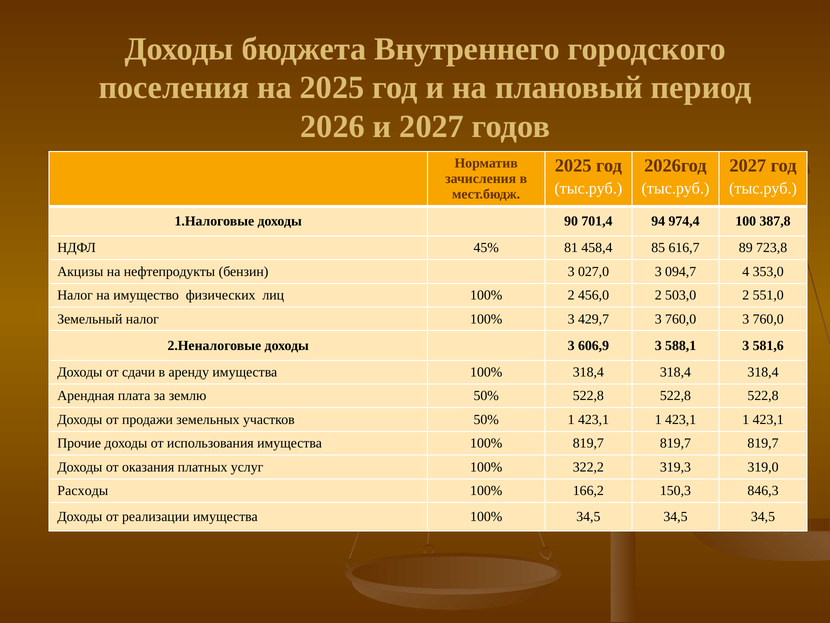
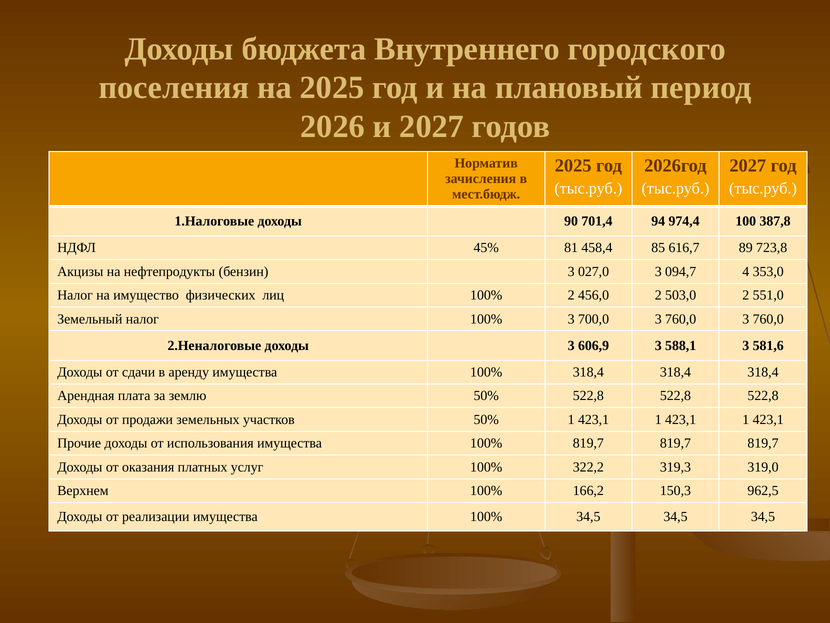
429,7: 429,7 -> 700,0
Расходы: Расходы -> Верхнем
846,3: 846,3 -> 962,5
